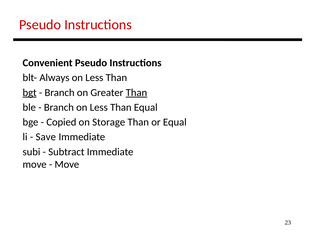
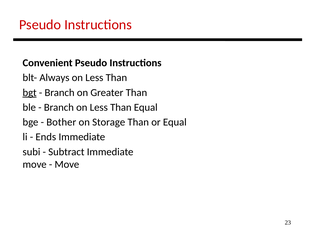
Than at (136, 93) underline: present -> none
Copied: Copied -> Bother
Save: Save -> Ends
